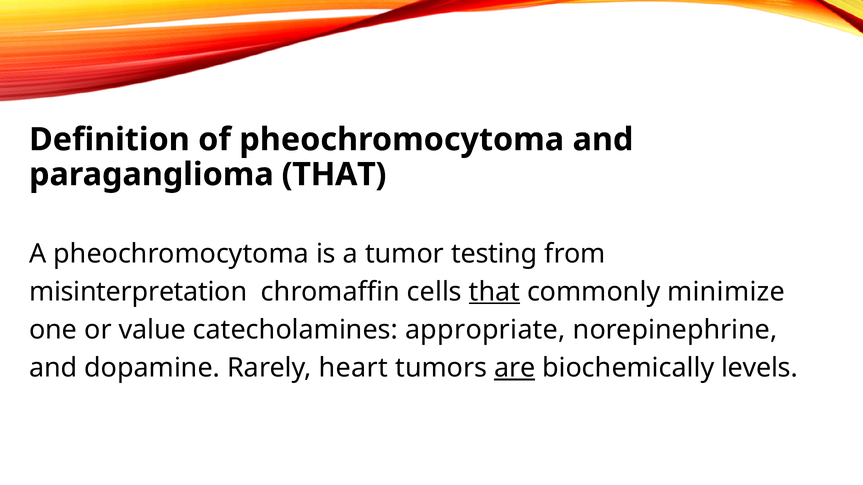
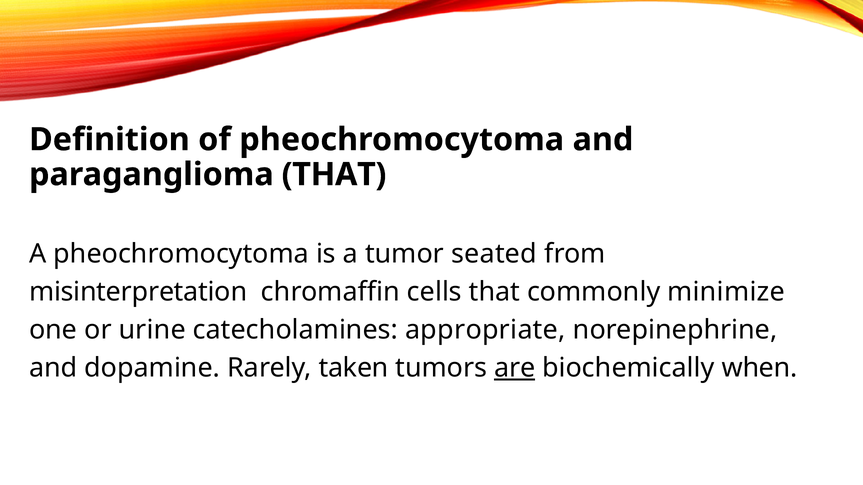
testing: testing -> seated
that at (494, 292) underline: present -> none
value: value -> urine
heart: heart -> taken
levels: levels -> when
